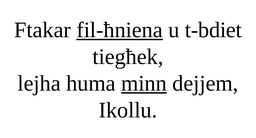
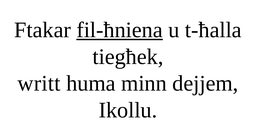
t-bdiet: t-bdiet -> t-ħalla
lejha: lejha -> writt
minn underline: present -> none
